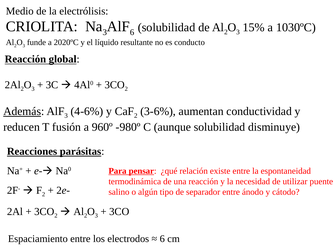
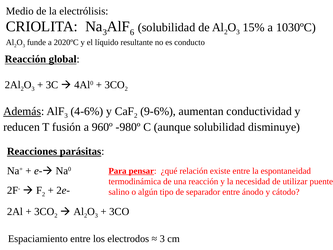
3-6%: 3-6% -> 9-6%
6 at (162, 239): 6 -> 3
